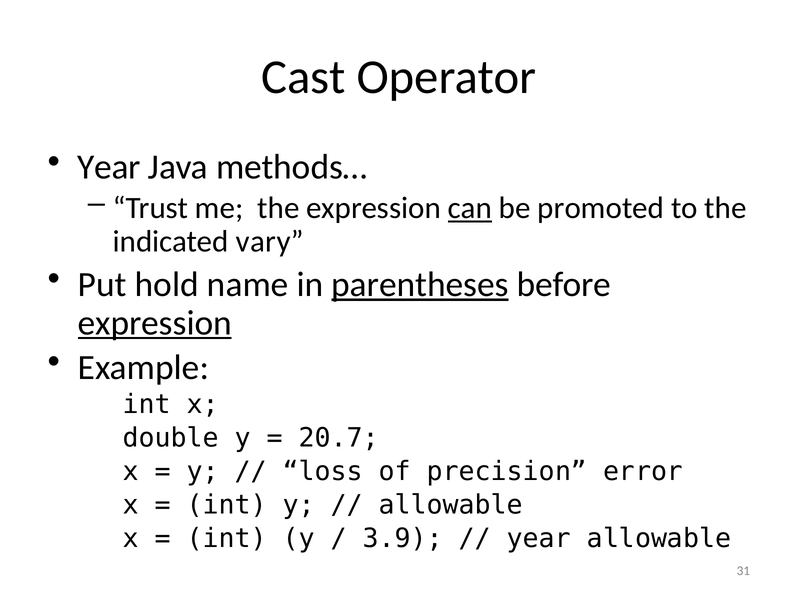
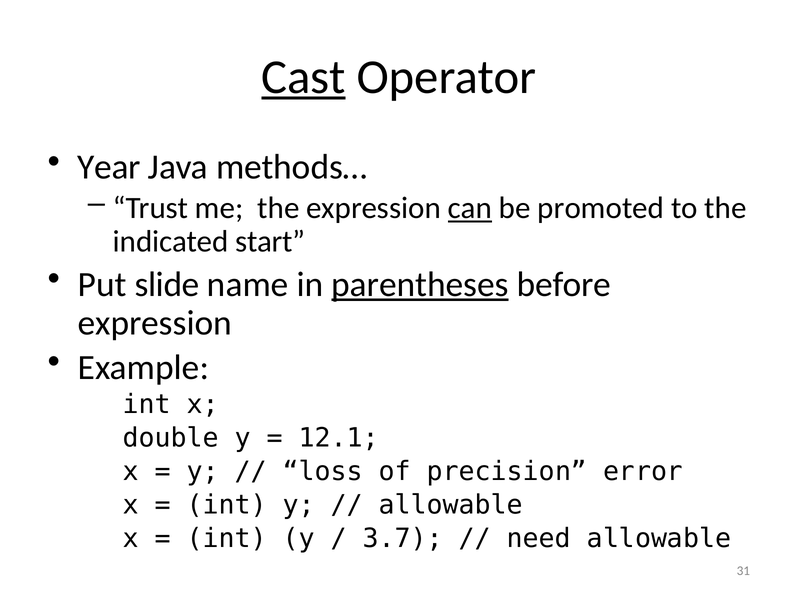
Cast underline: none -> present
vary: vary -> start
hold: hold -> slide
expression at (155, 323) underline: present -> none
20.7: 20.7 -> 12.1
3.9: 3.9 -> 3.7
year at (539, 539): year -> need
